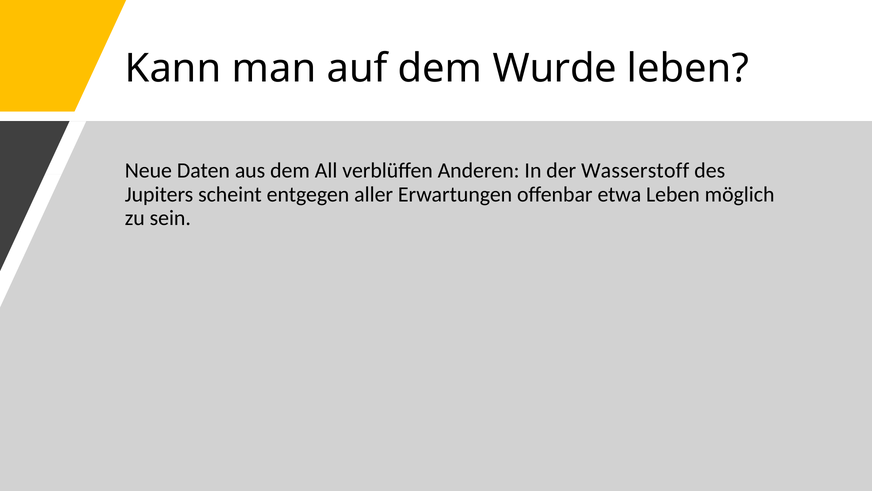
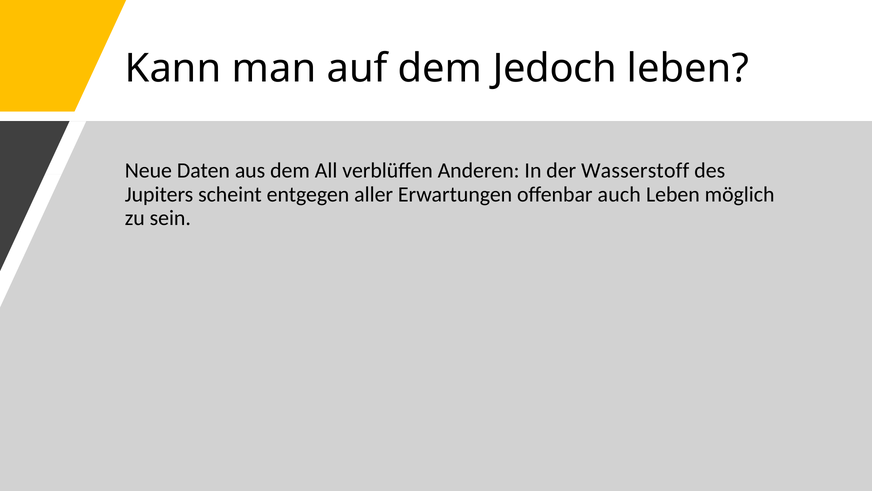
Wurde: Wurde -> Jedoch
etwa: etwa -> auch
